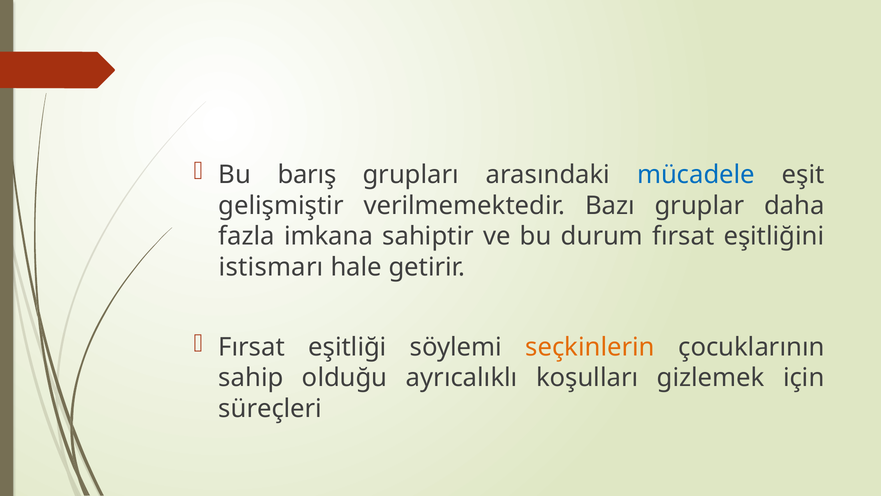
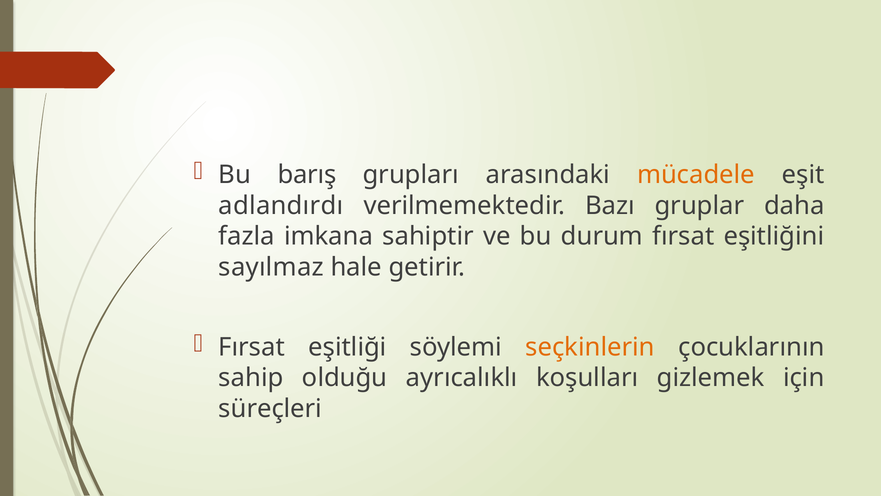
mücadele colour: blue -> orange
gelişmiştir: gelişmiştir -> adlandırdı
istismarı: istismarı -> sayılmaz
